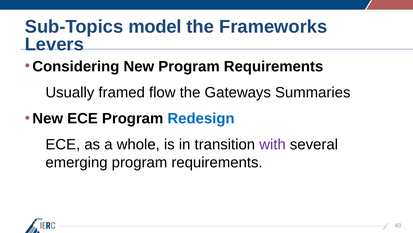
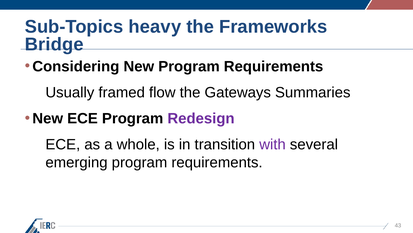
model: model -> heavy
Levers: Levers -> Bridge
Redesign colour: blue -> purple
